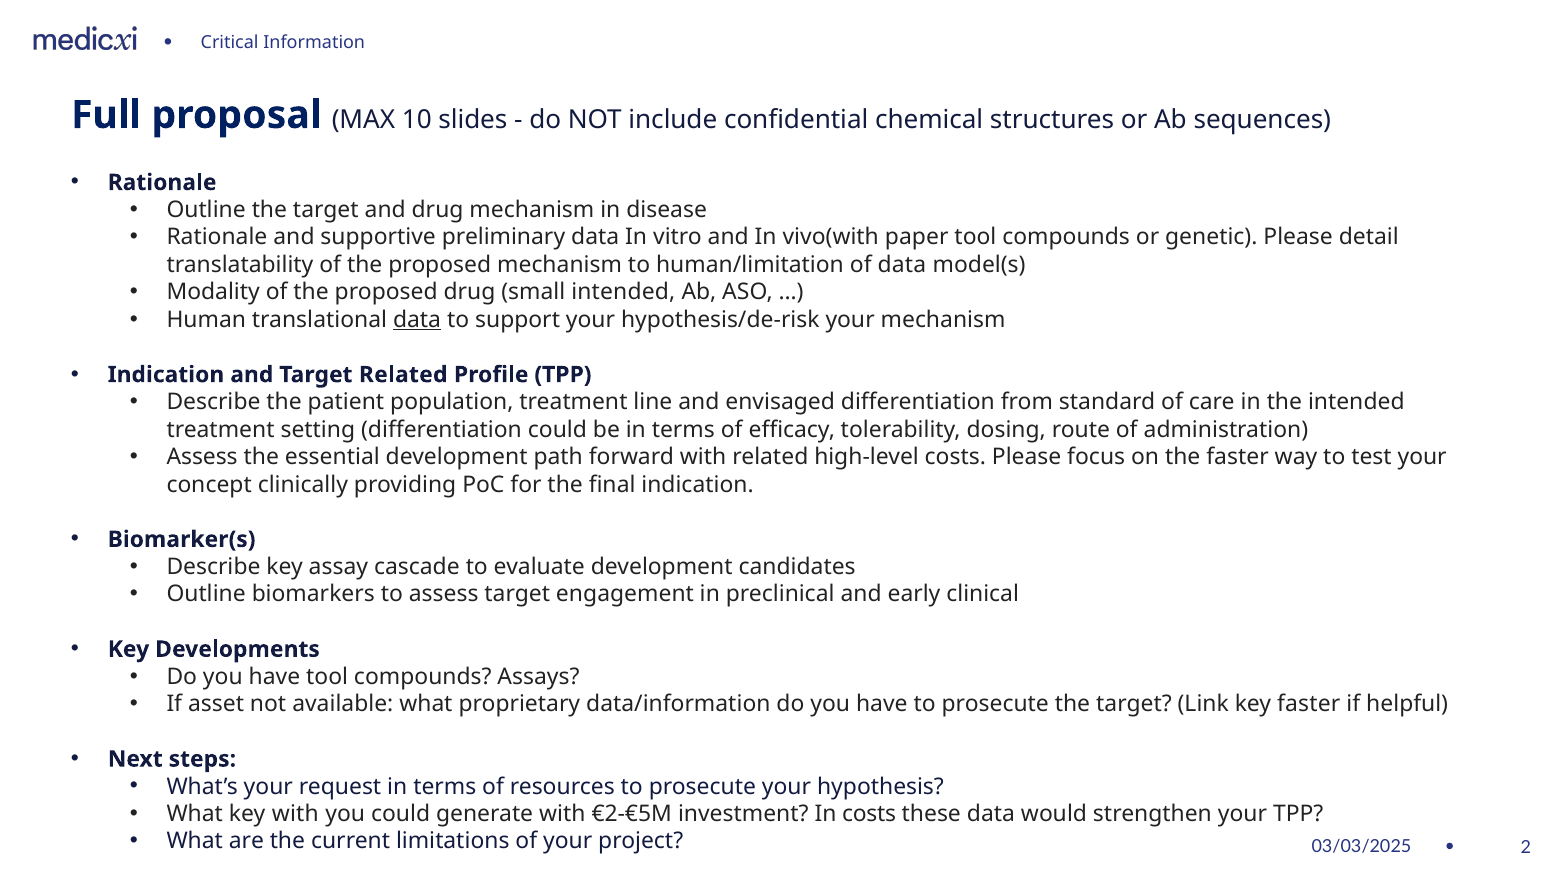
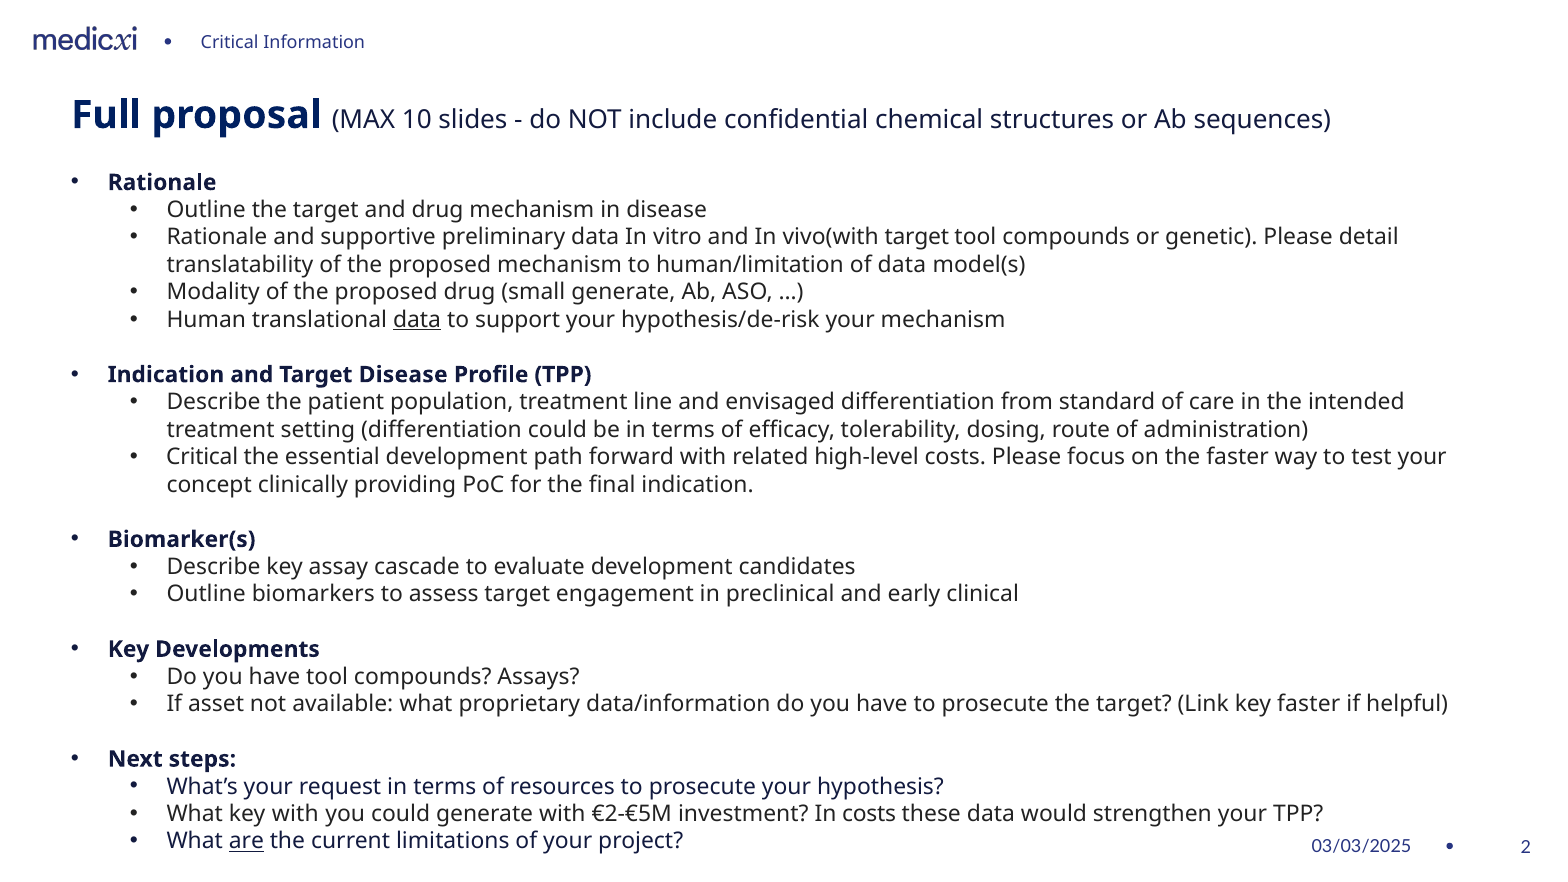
vivo(with paper: paper -> target
small intended: intended -> generate
Target Related: Related -> Disease
Assess at (202, 457): Assess -> Critical
are underline: none -> present
